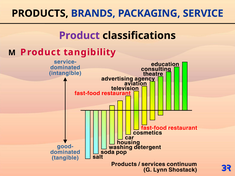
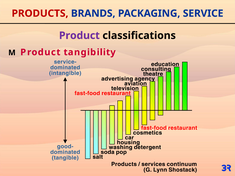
PRODUCTS colour: black -> red
